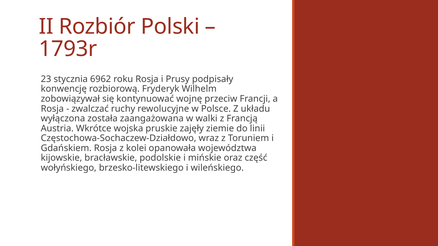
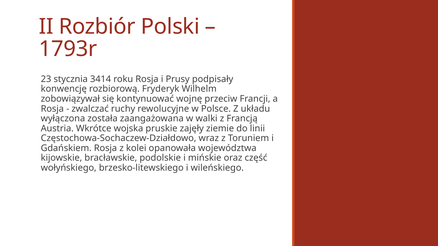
6962: 6962 -> 3414
